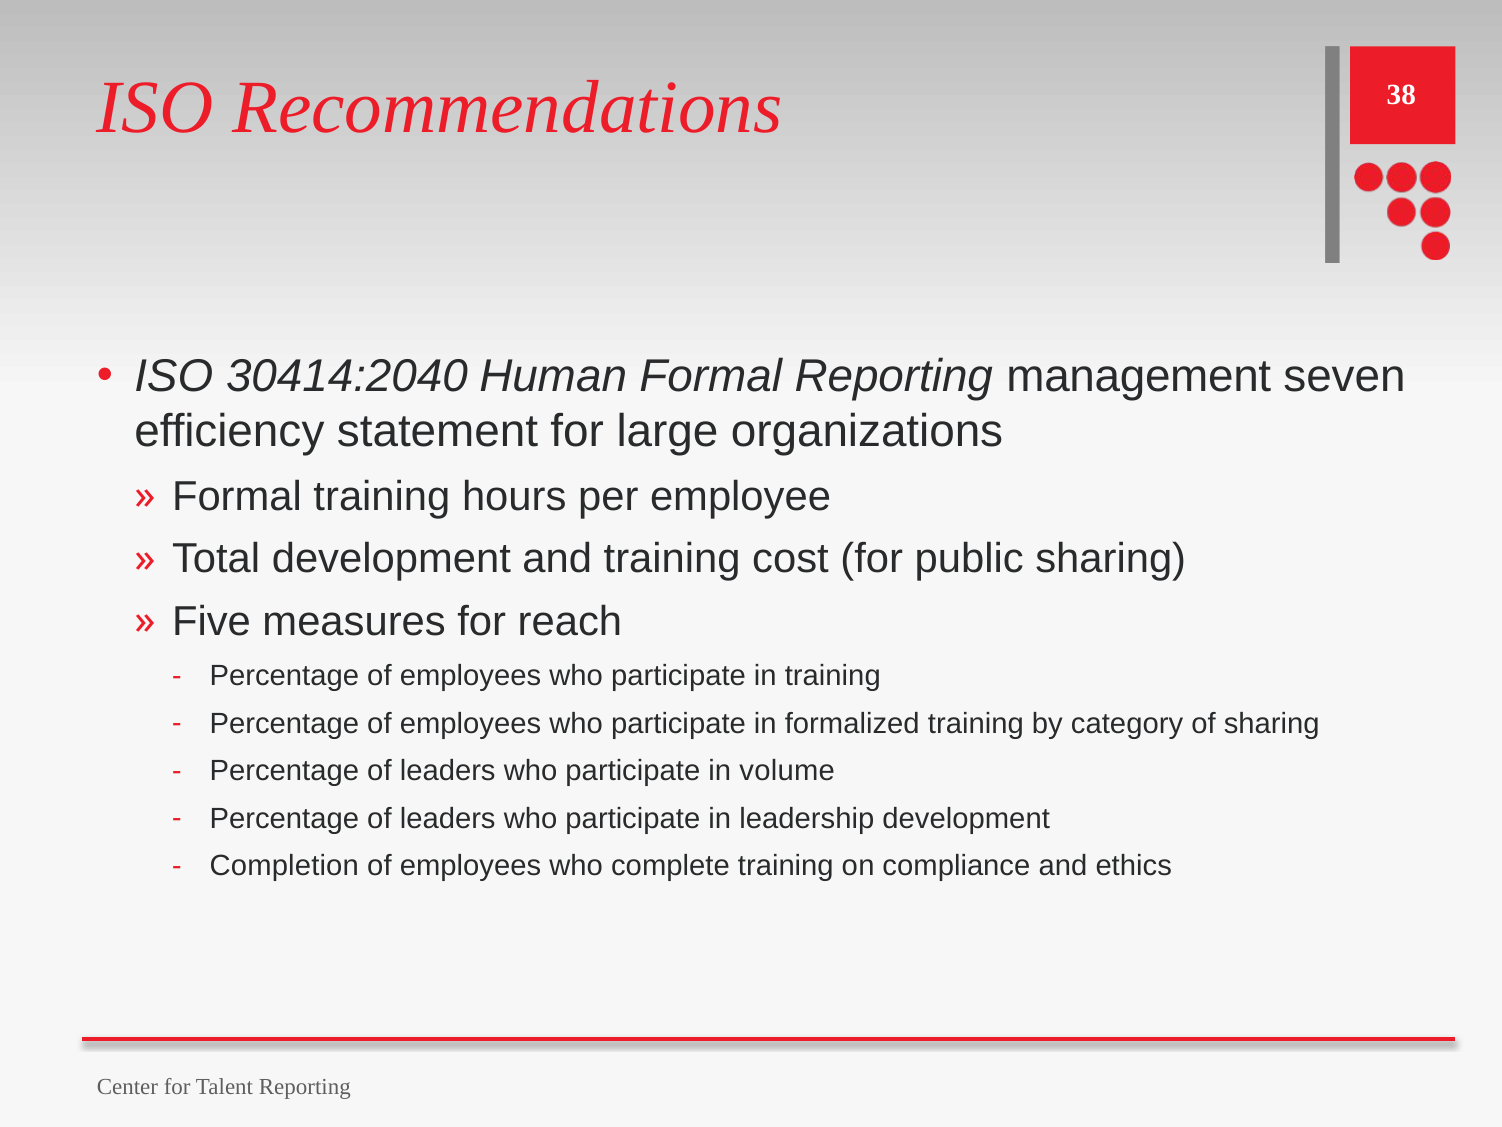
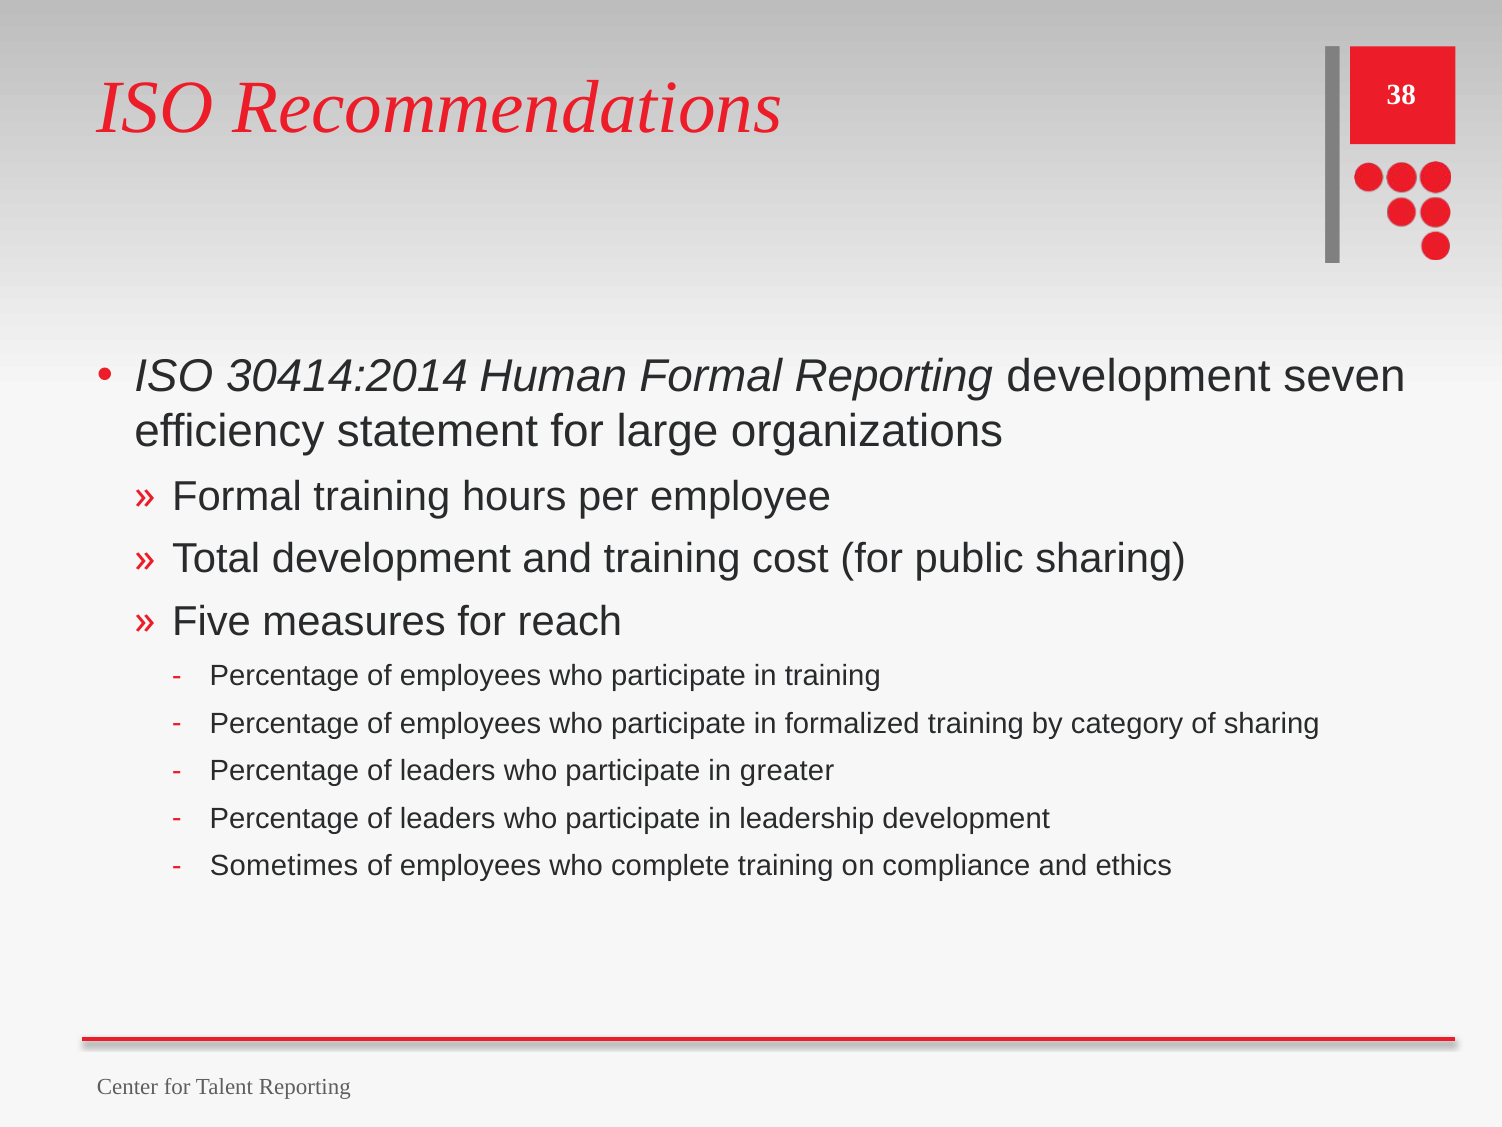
30414:2040: 30414:2040 -> 30414:2014
Reporting management: management -> development
volume: volume -> greater
Completion: Completion -> Sometimes
